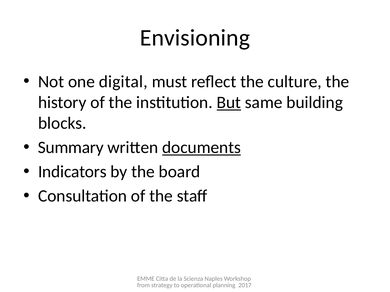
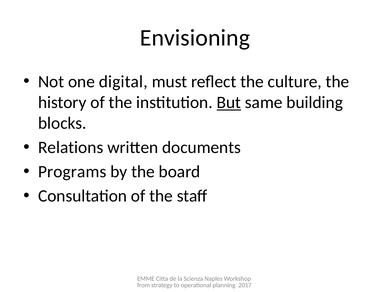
Summary: Summary -> Relations
documents underline: present -> none
Indicators: Indicators -> Programs
